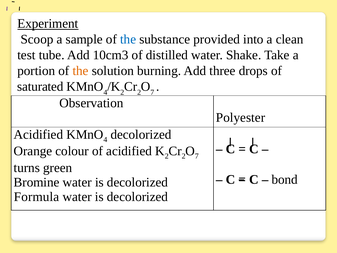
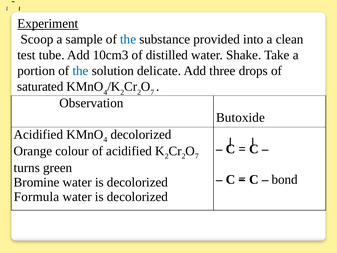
the at (81, 71) colour: orange -> blue
burning: burning -> delicate
Polyester: Polyester -> Butoxide
